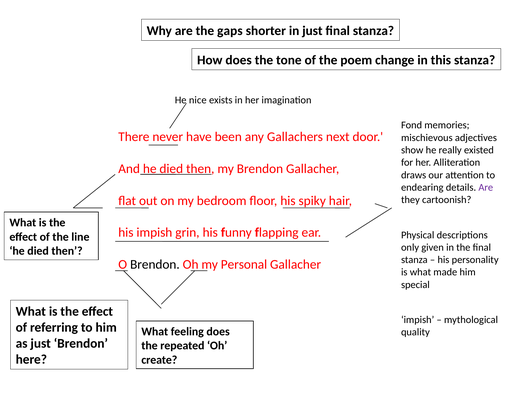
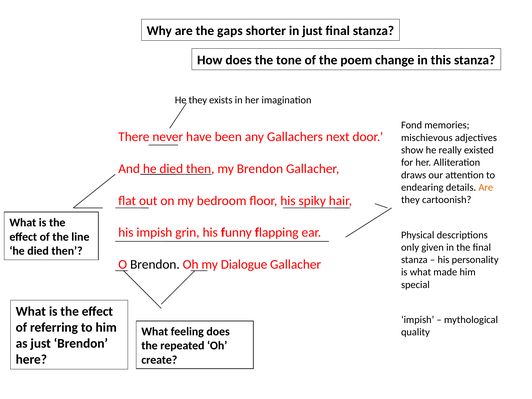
He nice: nice -> they
Are at (486, 187) colour: purple -> orange
Personal: Personal -> Dialogue
